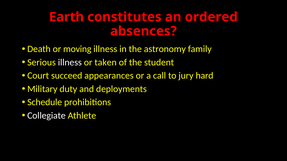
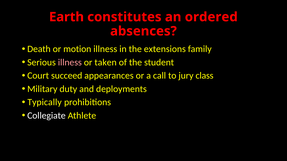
moving: moving -> motion
astronomy: astronomy -> extensions
illness at (70, 62) colour: white -> pink
hard: hard -> class
Schedule: Schedule -> Typically
